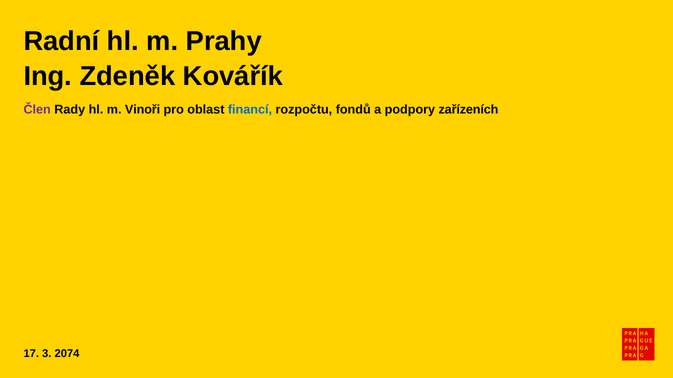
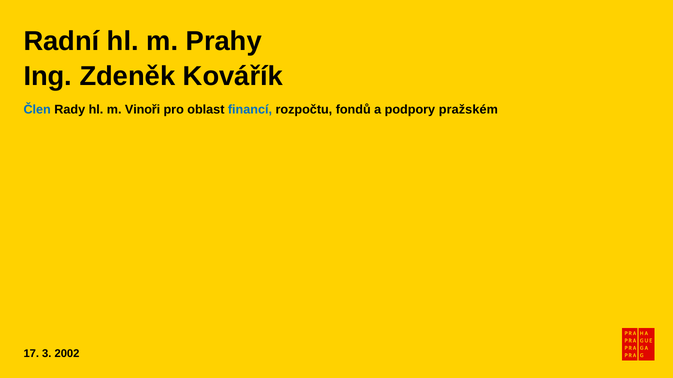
Člen colour: purple -> blue
zařízeních: zařízeních -> pražském
2074: 2074 -> 2002
